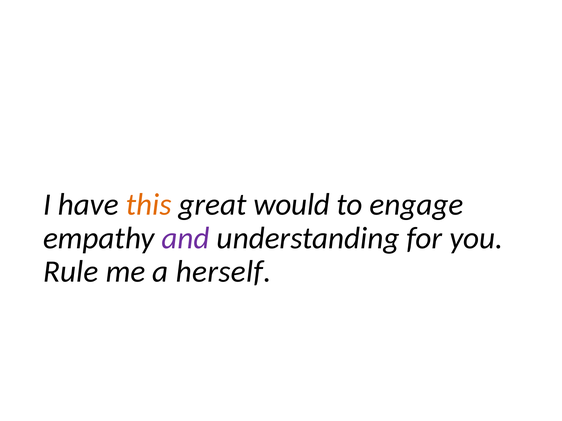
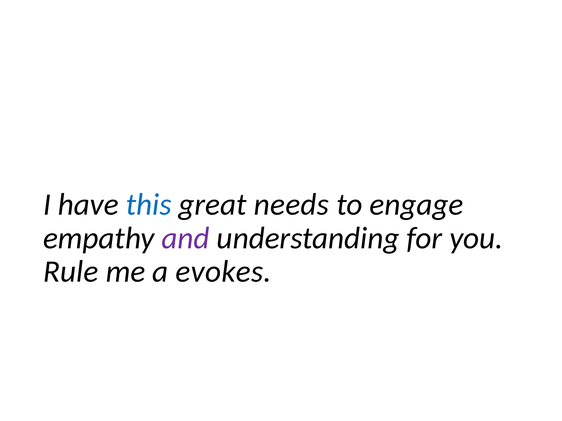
this colour: orange -> blue
would: would -> needs
herself: herself -> evokes
